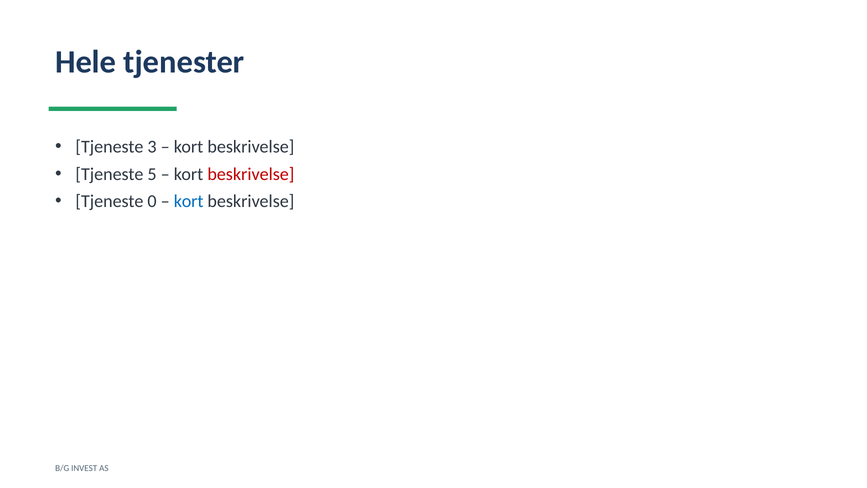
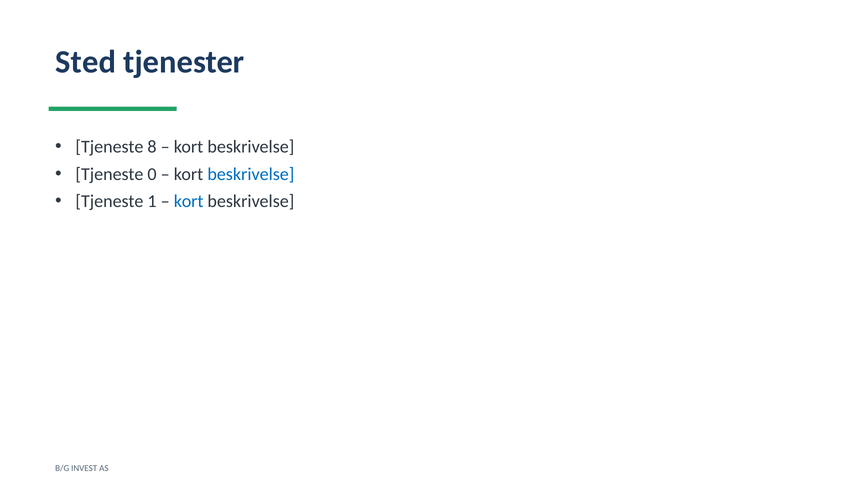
Hele: Hele -> Sted
3: 3 -> 8
5: 5 -> 0
beskrivelse at (251, 174) colour: red -> blue
0: 0 -> 1
